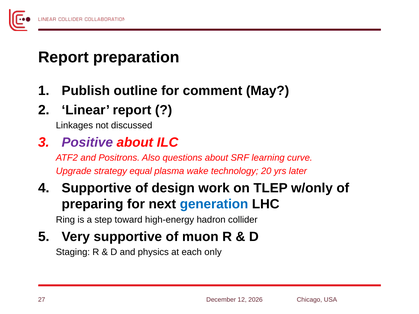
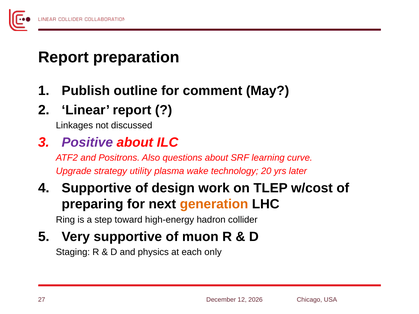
equal: equal -> utility
w/only: w/only -> w/cost
generation colour: blue -> orange
